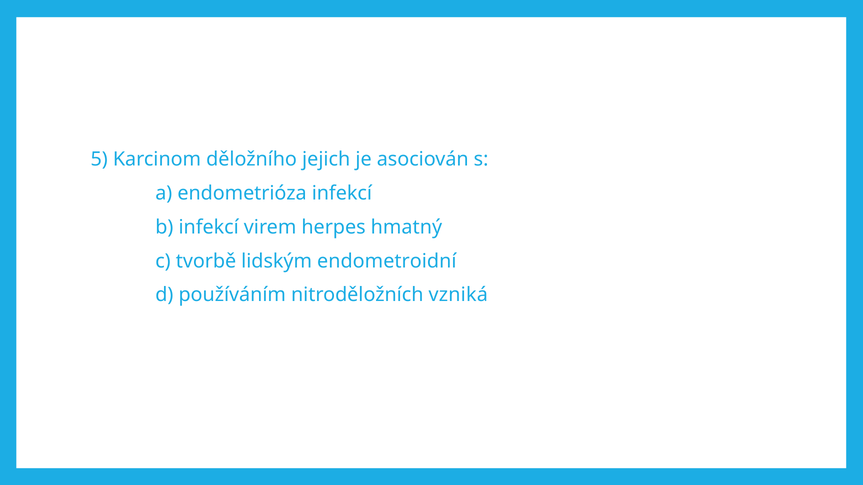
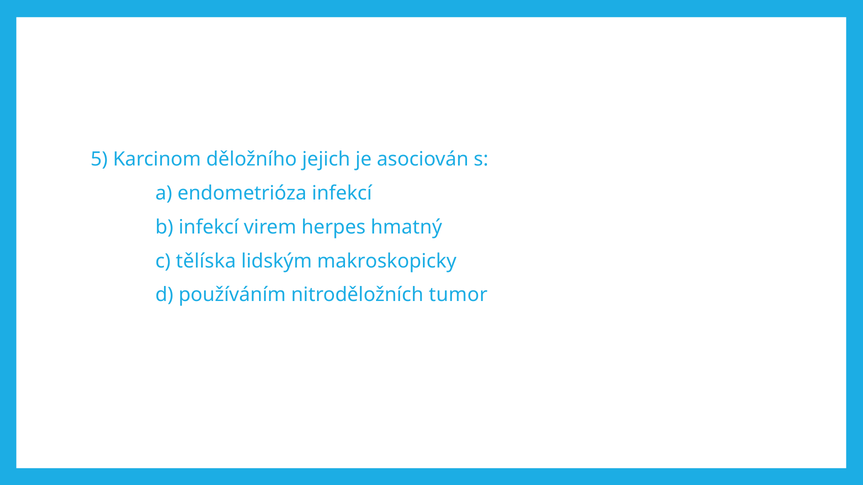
tvorbě: tvorbě -> tělíska
endometroidní: endometroidní -> makroskopicky
vzniká: vzniká -> tumor
